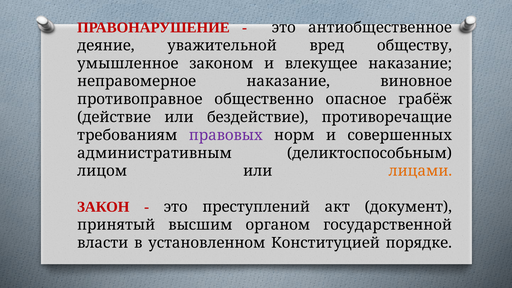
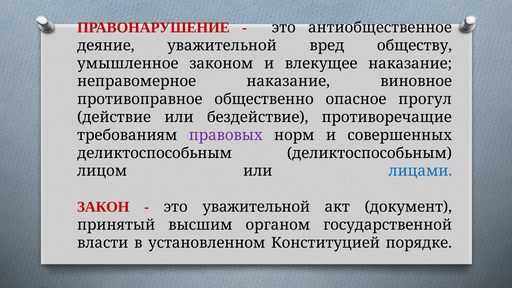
грабёж: грабёж -> прогул
административным at (155, 153): административным -> деликтоспособьным
лицами colour: orange -> blue
это преступлений: преступлений -> уважительной
